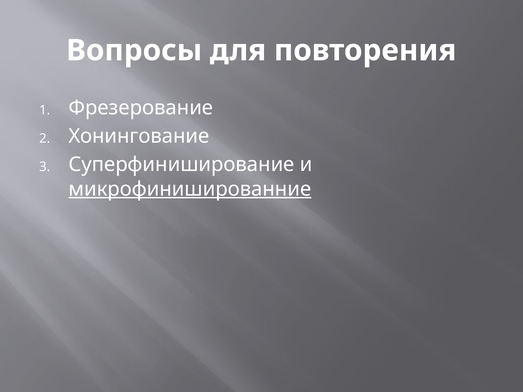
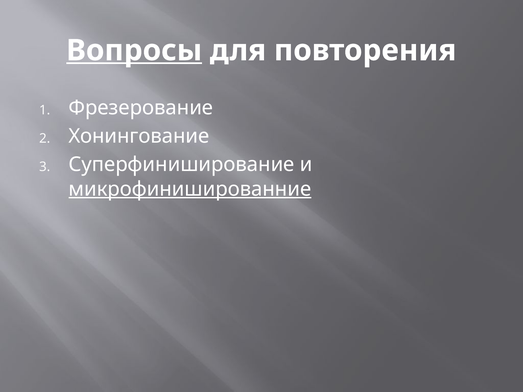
Вопросы underline: none -> present
